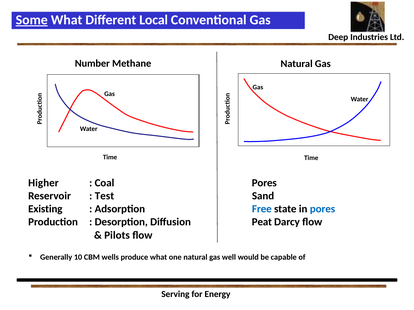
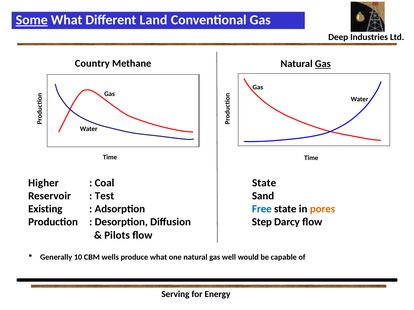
Local: Local -> Land
Number: Number -> Country
Gas at (323, 64) underline: none -> present
Coal Pores: Pores -> State
pores at (323, 209) colour: blue -> orange
Peat: Peat -> Step
